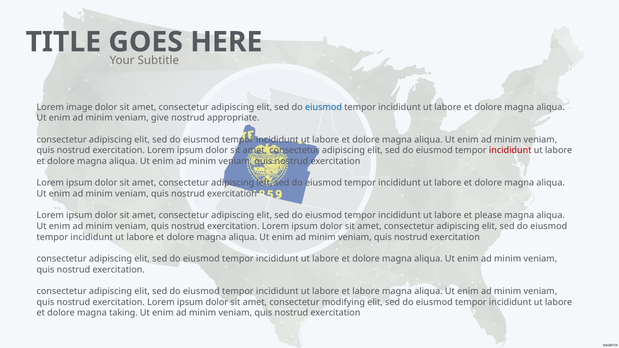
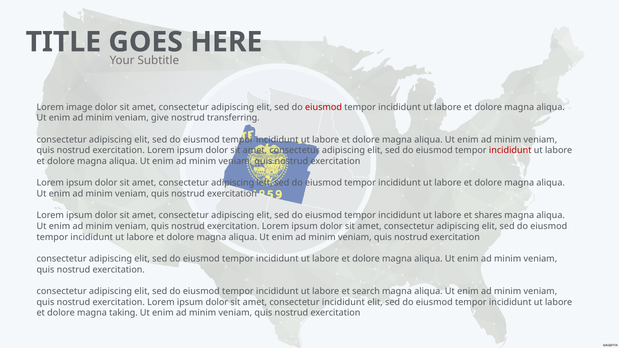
eiusmod at (324, 107) colour: blue -> red
appropriate: appropriate -> transferring
please: please -> shares
et labore: labore -> search
consectetur modifying: modifying -> incididunt
